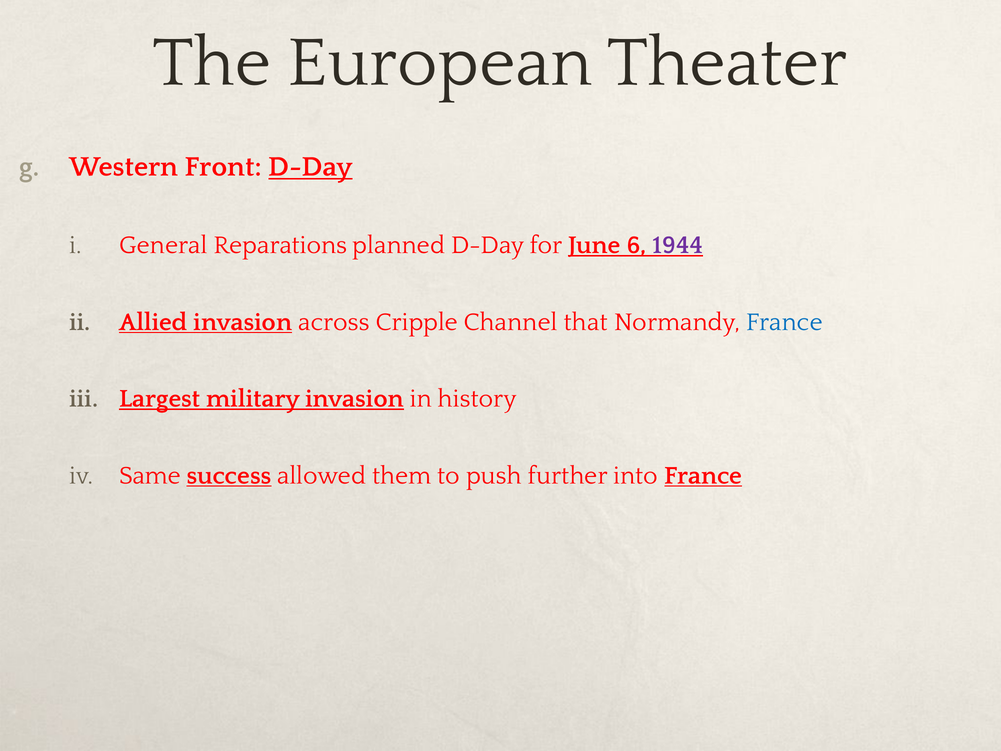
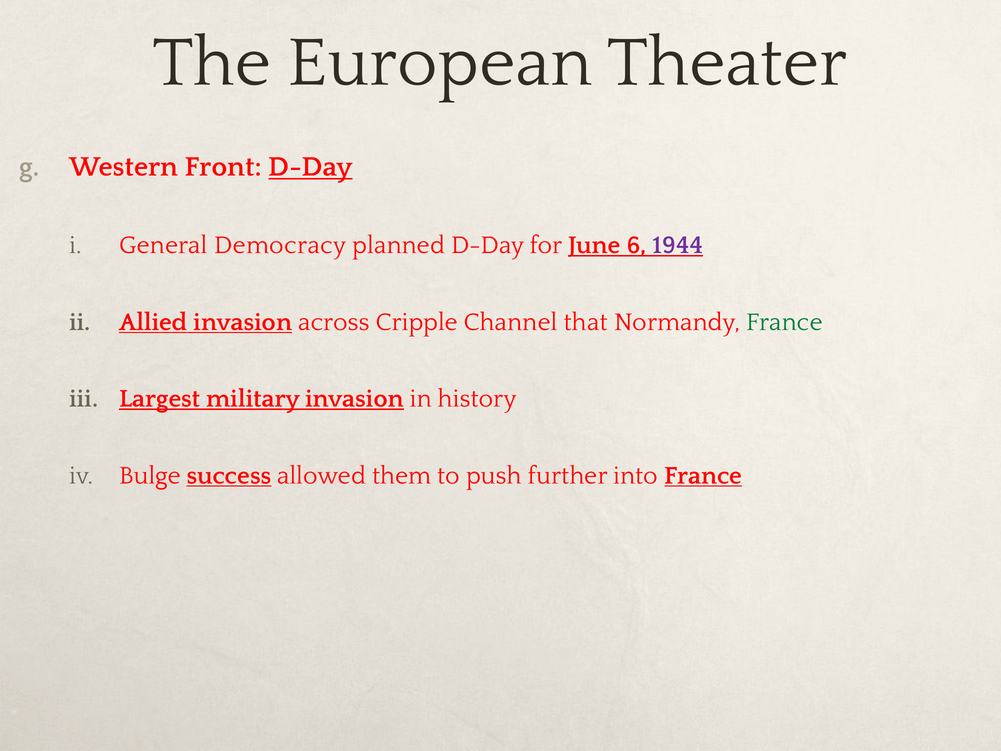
Reparations: Reparations -> Democracy
France at (784, 322) colour: blue -> green
Same: Same -> Bulge
